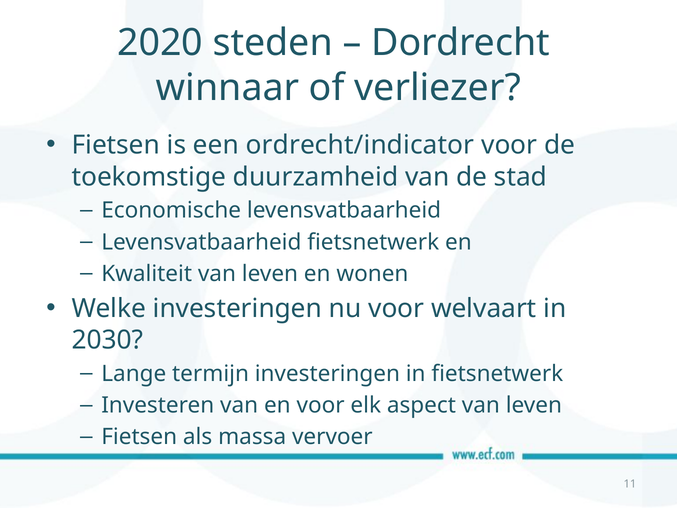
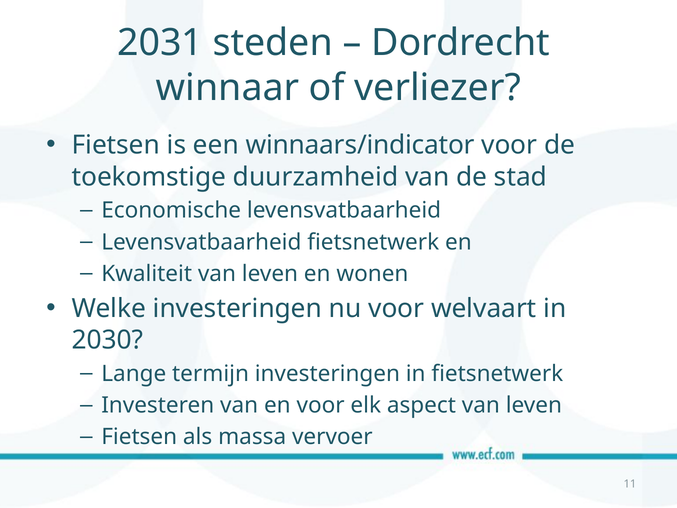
2020: 2020 -> 2031
ordrecht/indicator: ordrecht/indicator -> winnaars/indicator
